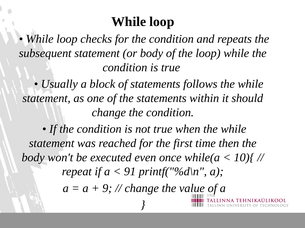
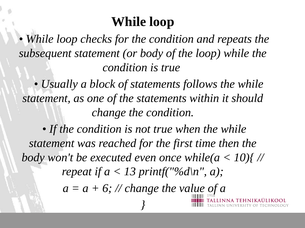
91: 91 -> 13
9: 9 -> 6
